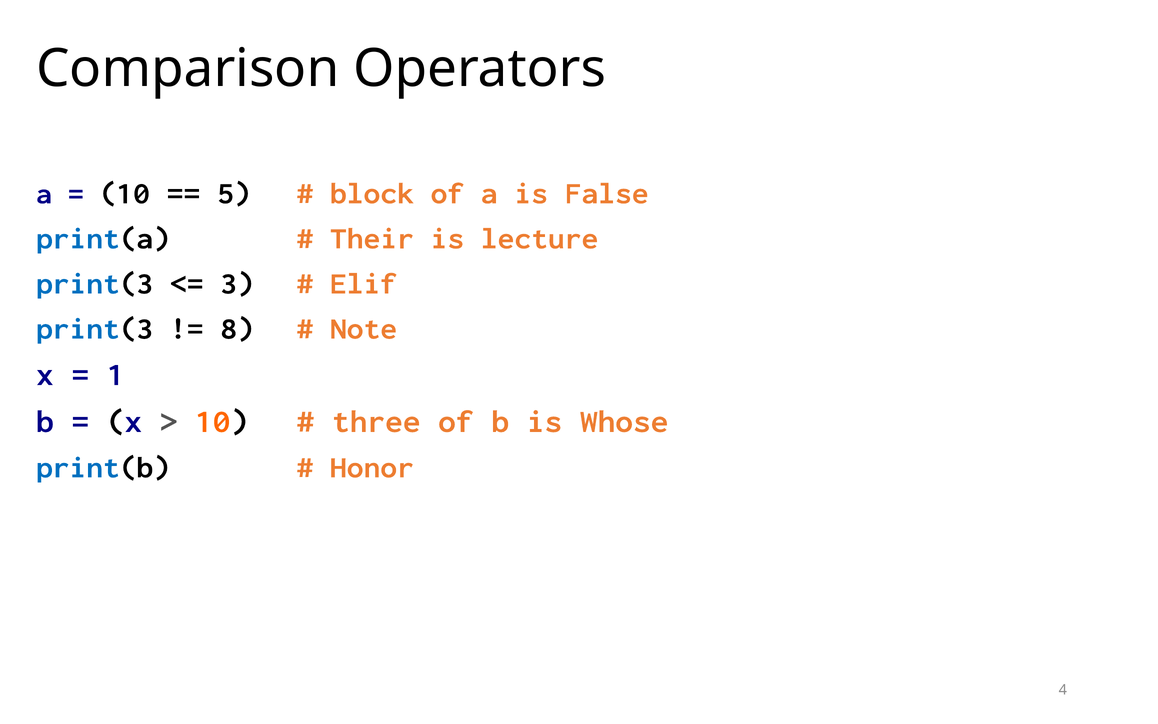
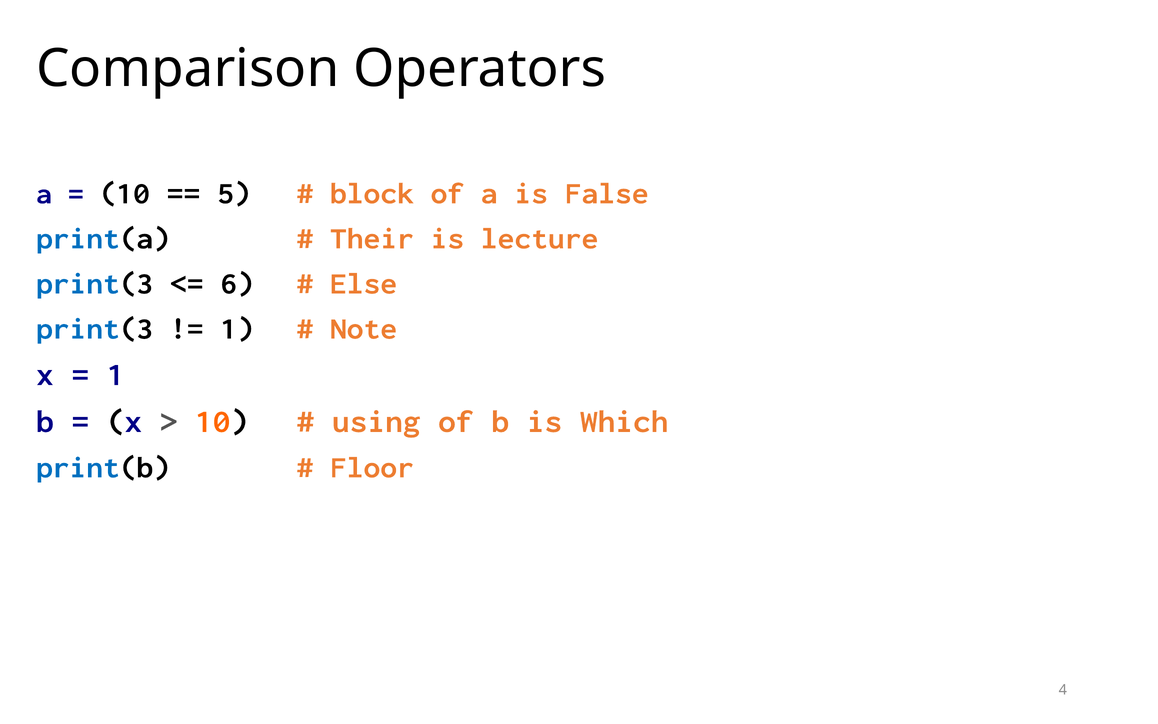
3: 3 -> 6
Elif: Elif -> Else
8 at (237, 328): 8 -> 1
three: three -> using
Whose: Whose -> Which
Honor: Honor -> Floor
